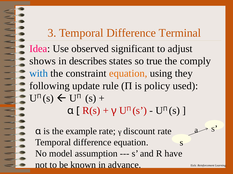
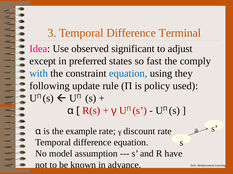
shows: shows -> except
describes: describes -> preferred
true: true -> fast
equation at (128, 74) colour: orange -> blue
